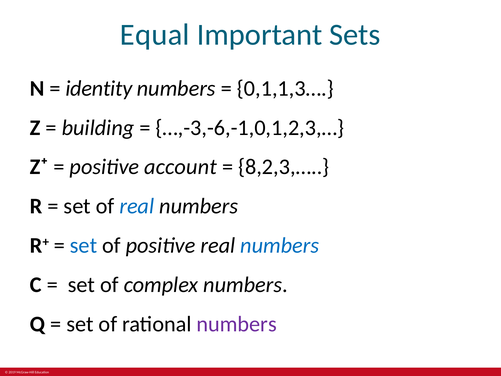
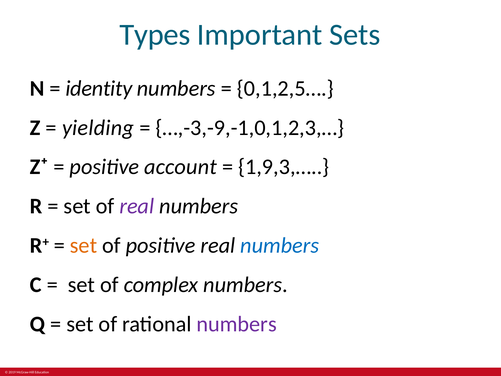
Equal: Equal -> Types
0,1,1,3…: 0,1,1,3… -> 0,1,2,5…
building: building -> yielding
…,-3,-6,-1,0,1,2,3,…: …,-3,-6,-1,0,1,2,3,… -> …,-3,-9,-1,0,1,2,3,…
8,2,3,…: 8,2,3,… -> 1,9,3,…
real at (137, 206) colour: blue -> purple
set at (84, 245) colour: blue -> orange
